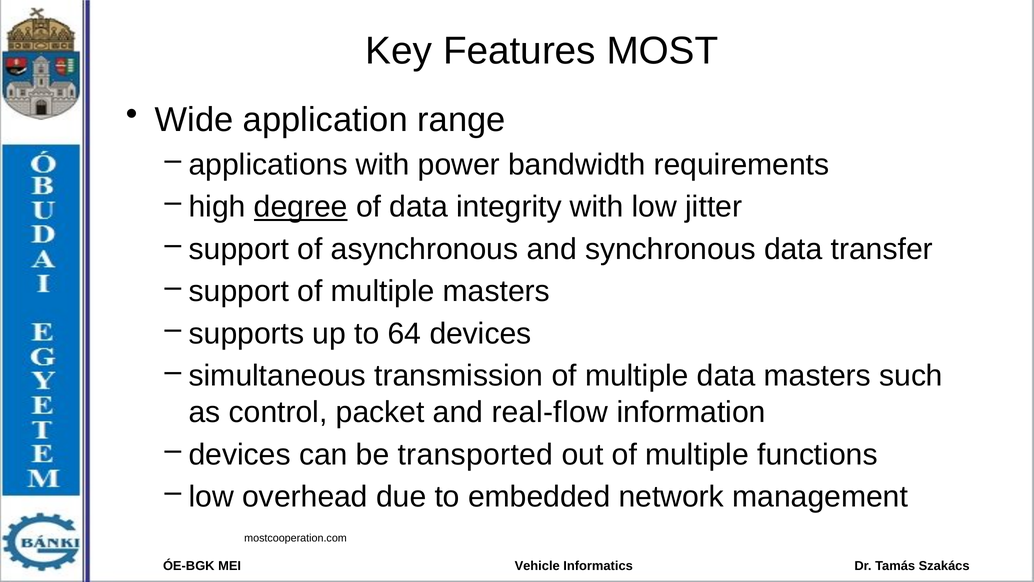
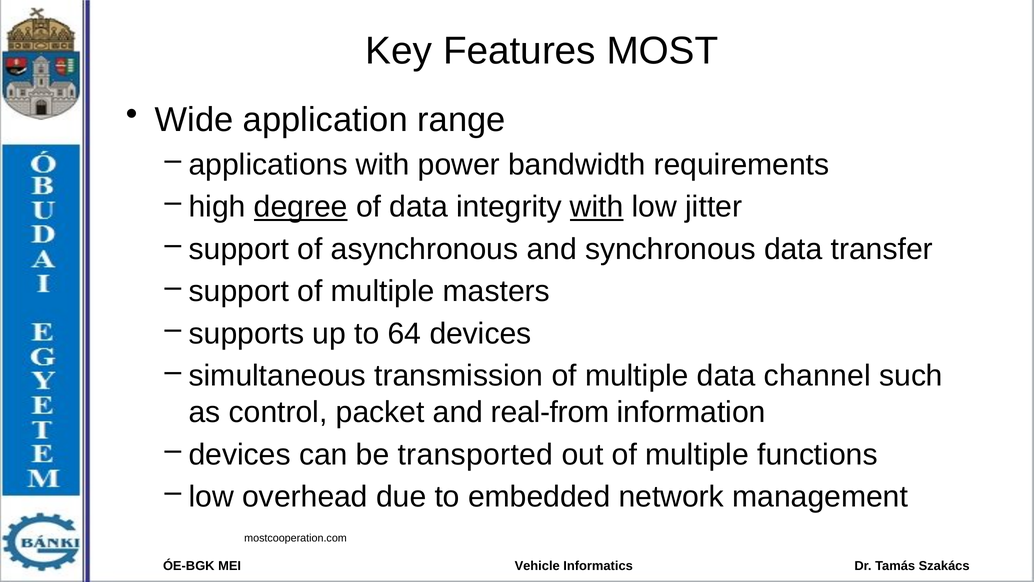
with at (597, 207) underline: none -> present
data masters: masters -> channel
real-flow: real-flow -> real-from
